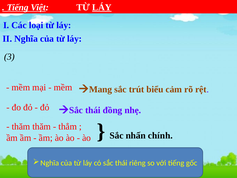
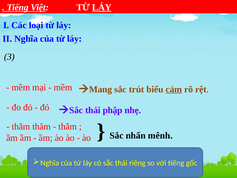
cảm underline: none -> present
đồng: đồng -> phập
chính: chính -> mênh
